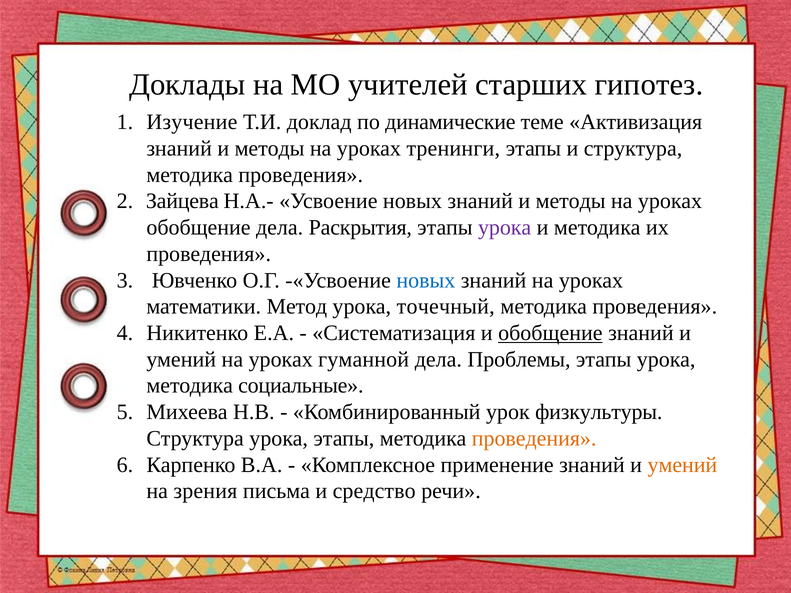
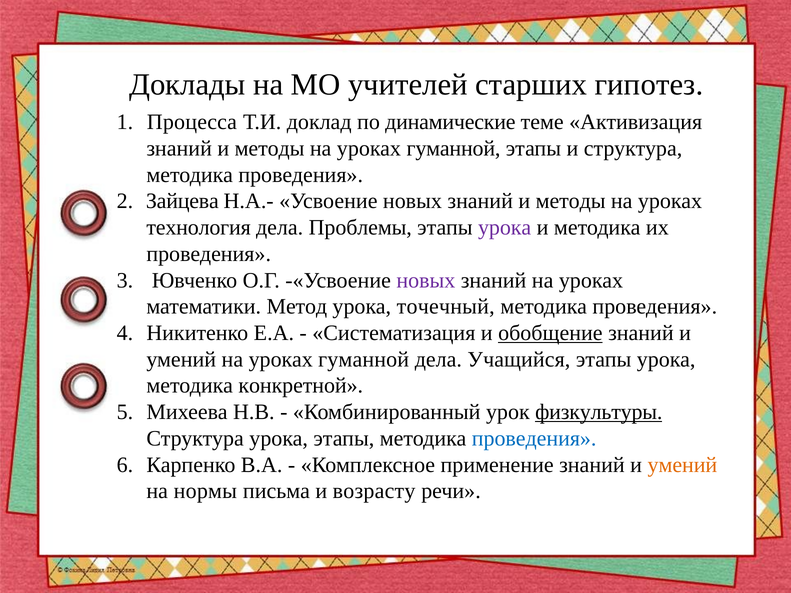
Изучение: Изучение -> Процесса
тренинги at (453, 149): тренинги -> гуманной
обобщение at (198, 228): обобщение -> технология
Раскрытия: Раскрытия -> Проблемы
новых at (426, 280) colour: blue -> purple
Проблемы: Проблемы -> Учащийся
социальные: социальные -> конкретной
физкультуры underline: none -> present
проведения at (534, 439) colour: orange -> blue
зрения: зрения -> нормы
средство: средство -> возрасту
